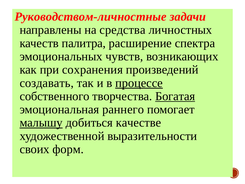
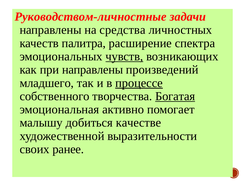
чувств underline: none -> present
при сохранения: сохранения -> направлены
создавать: создавать -> младшего
раннего: раннего -> активно
малышу underline: present -> none
форм: форм -> ранее
